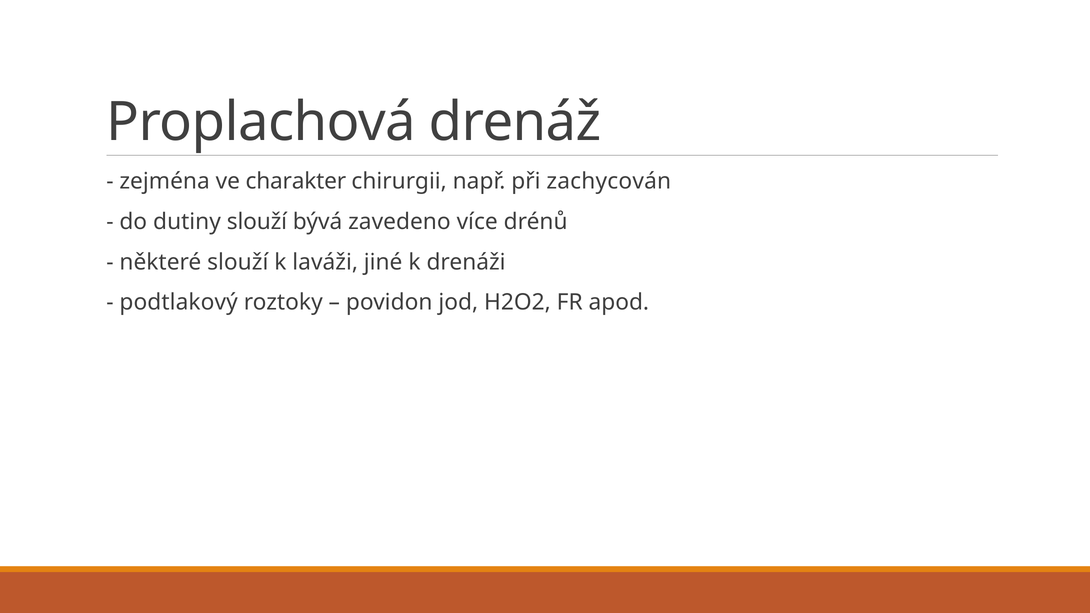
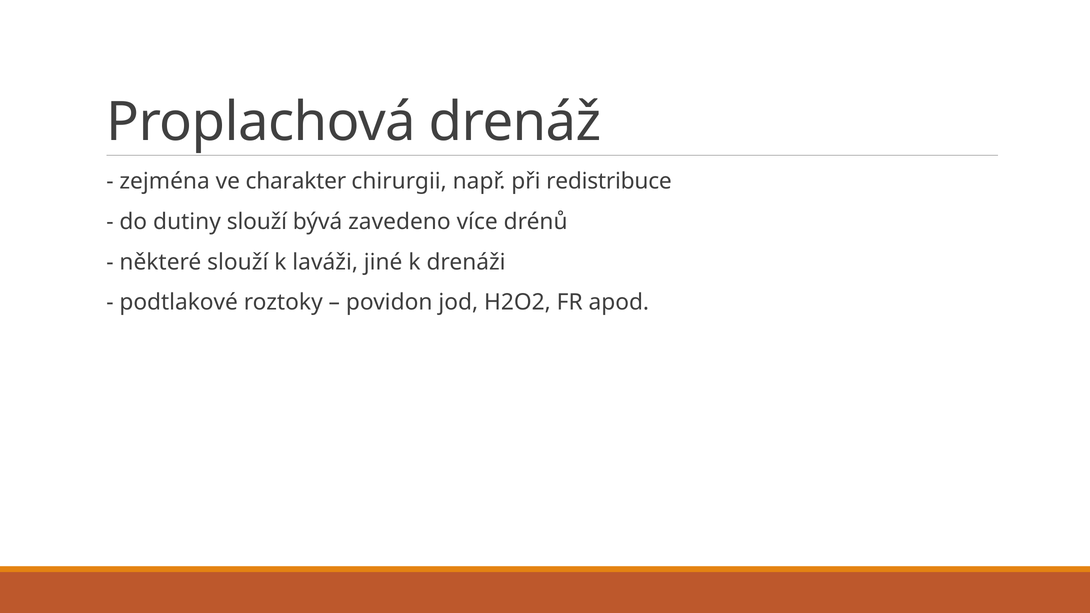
zachycován: zachycován -> redistribuce
podtlakový: podtlakový -> podtlakové
